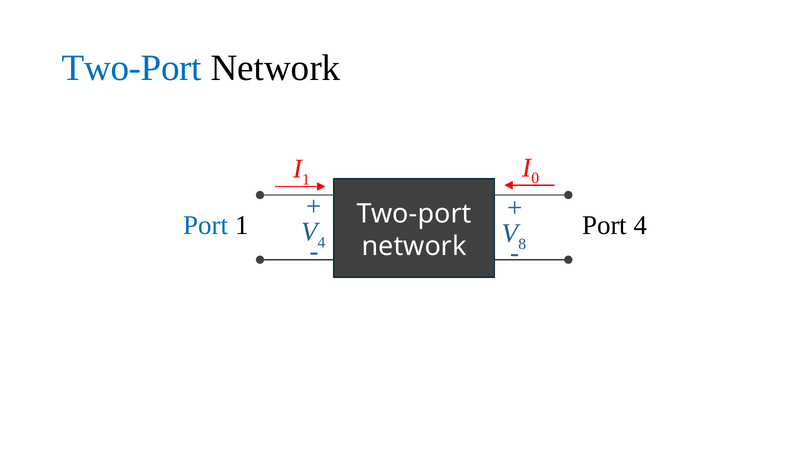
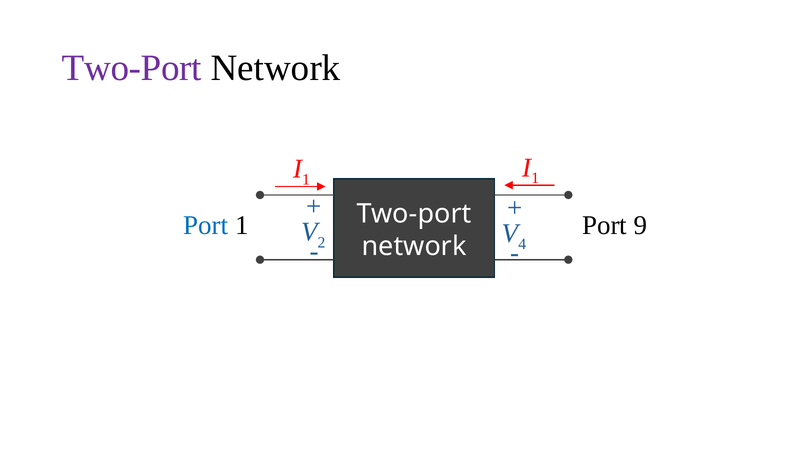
Two-Port at (132, 68) colour: blue -> purple
0 at (535, 178): 0 -> 1
Port 4: 4 -> 9
4 at (322, 242): 4 -> 2
8: 8 -> 4
